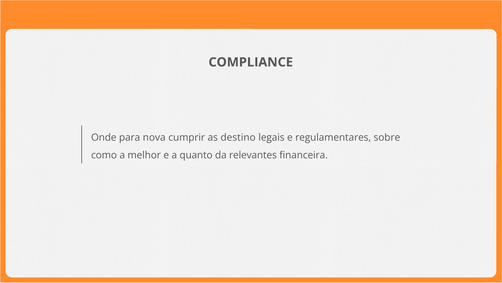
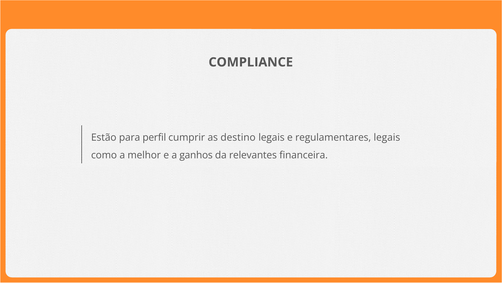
Onde: Onde -> Estão
nova: nova -> perfil
regulamentares sobre: sobre -> legais
quanto: quanto -> ganhos
